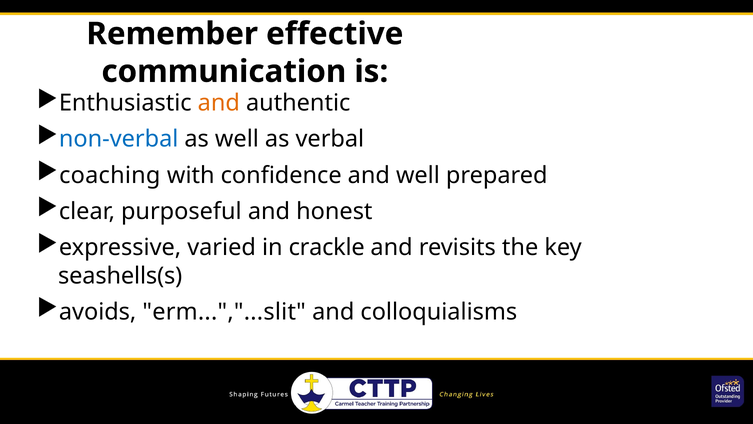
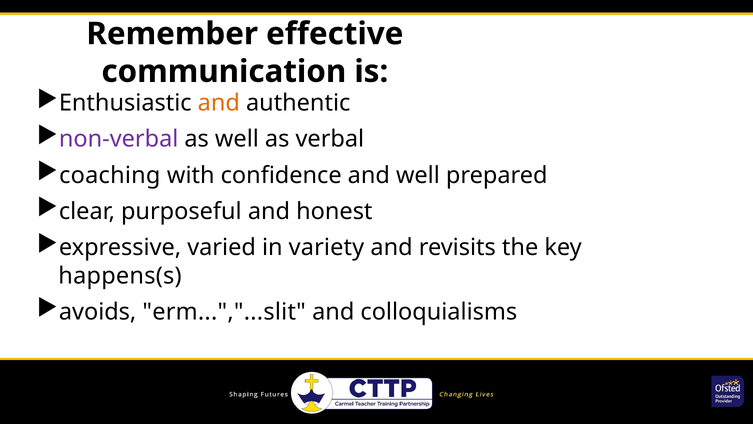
non-verbal colour: blue -> purple
crackle: crackle -> variety
seashells(s: seashells(s -> happens(s
